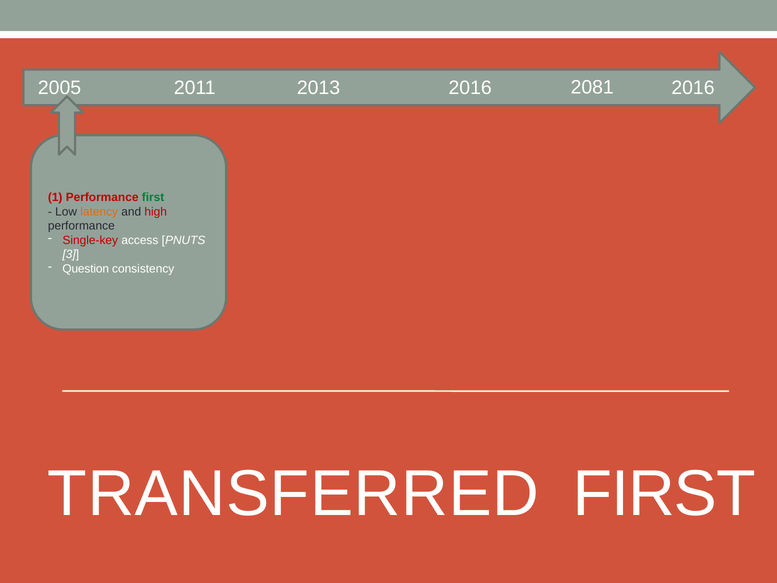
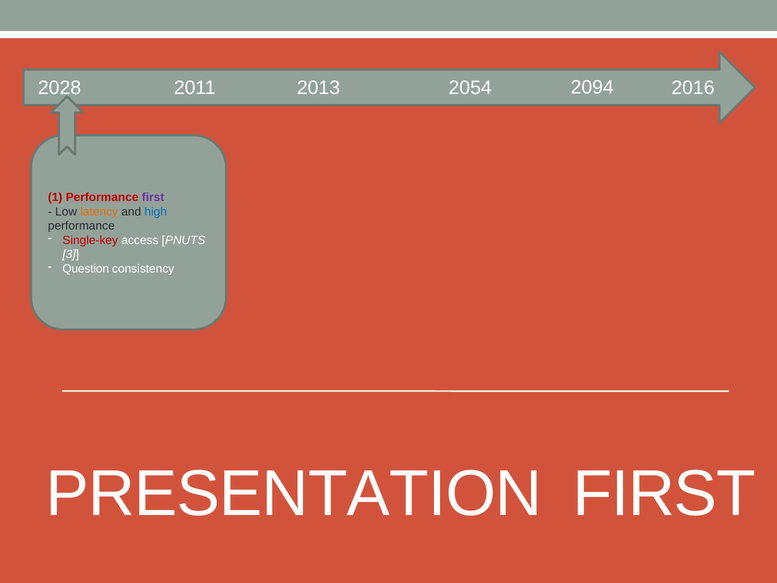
2081: 2081 -> 2094
2005: 2005 -> 2028
2013 2016: 2016 -> 2054
first at (153, 197) colour: green -> purple
high colour: red -> blue
TRANSFERRED: TRANSFERRED -> PRESENTATION
